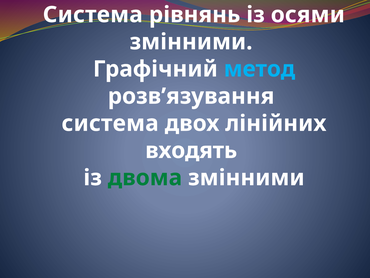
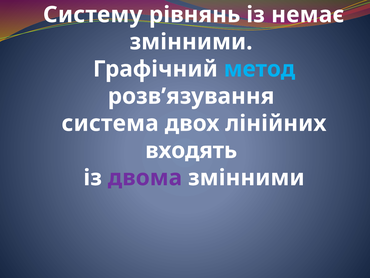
Система at (93, 15): Система -> Систему
осями: осями -> немає
двома colour: green -> purple
